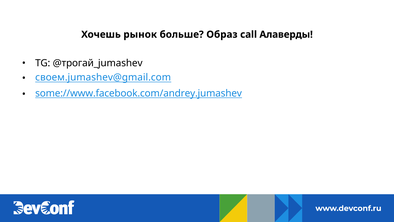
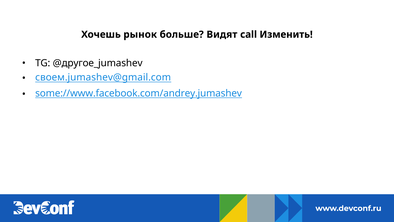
Образ: Образ -> Видят
Алаверды: Алаверды -> Изменить
@трогай_jumashev: @трогай_jumashev -> @другое_jumashev
